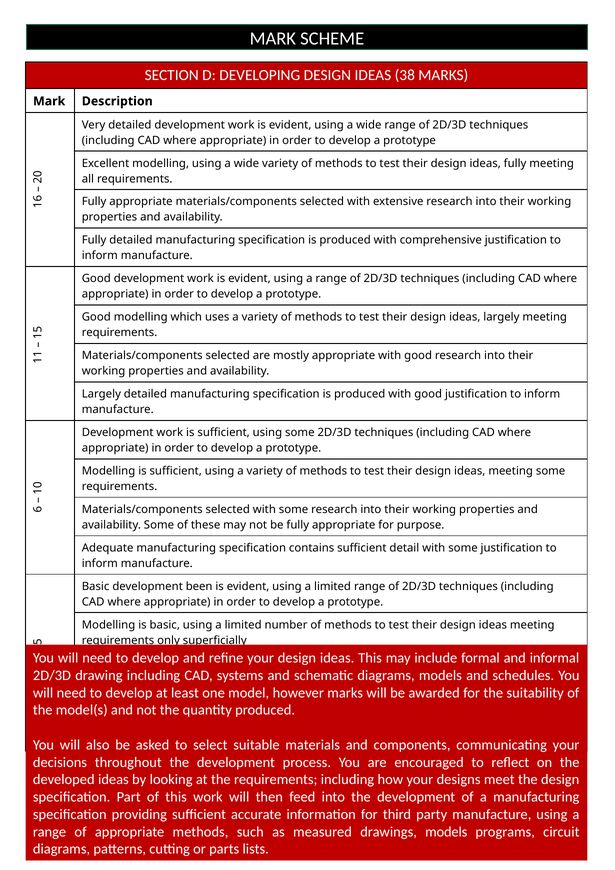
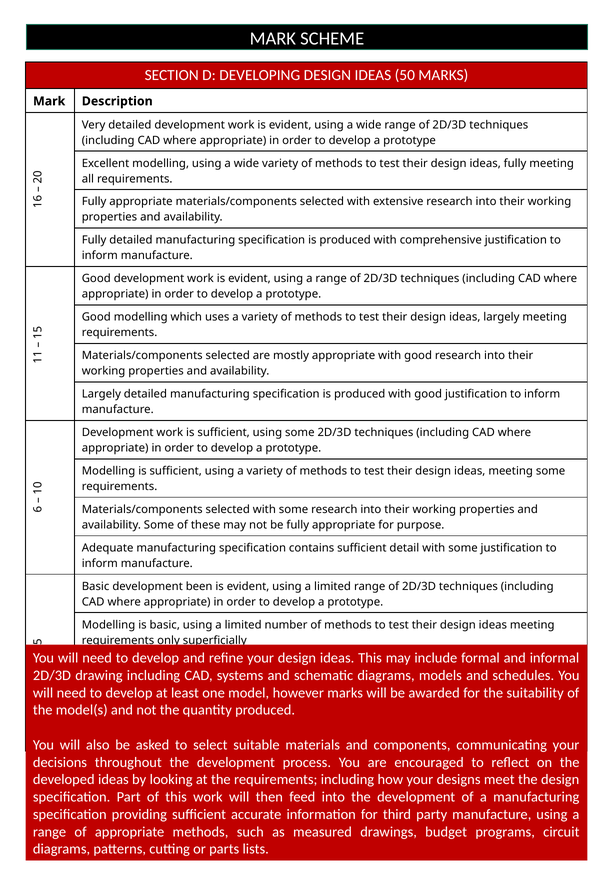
38: 38 -> 50
drawings models: models -> budget
